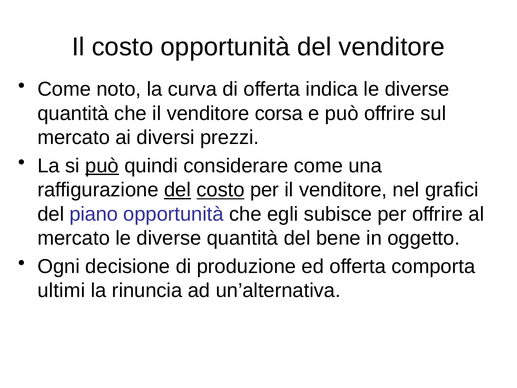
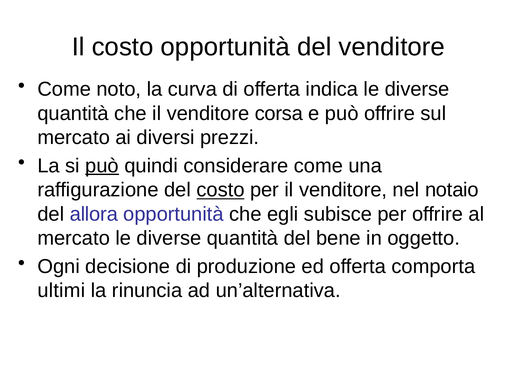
del at (178, 190) underline: present -> none
grafici: grafici -> notaio
piano: piano -> allora
